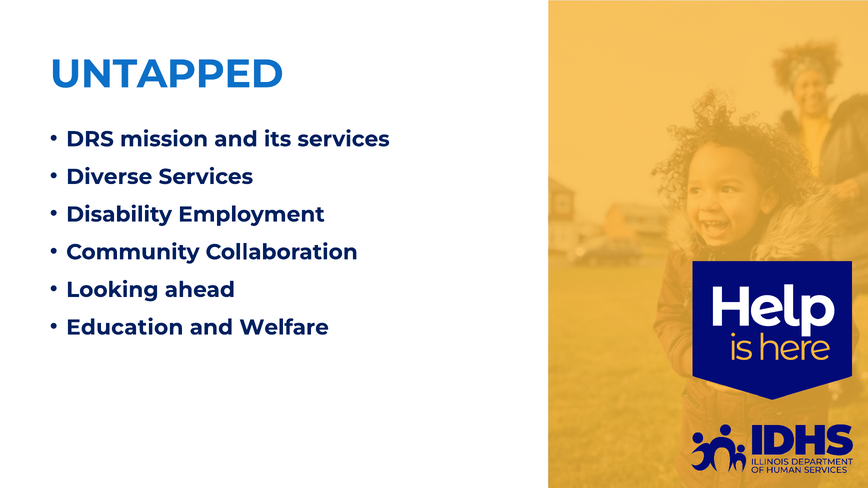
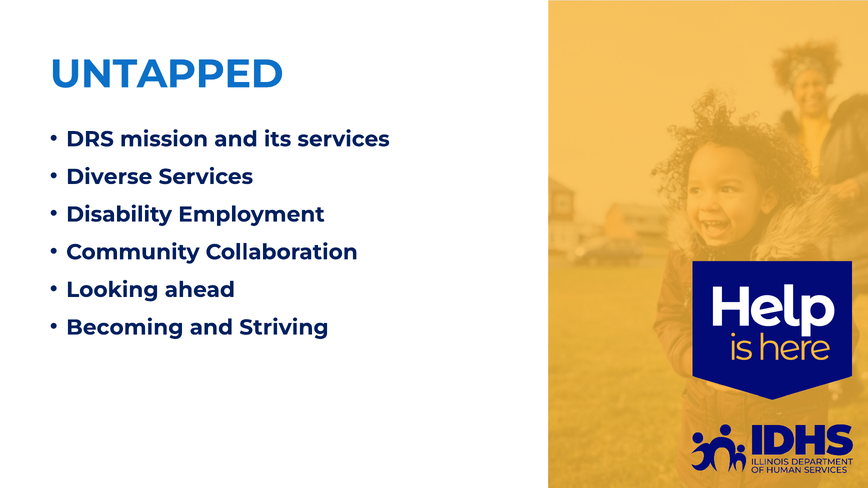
Education: Education -> Becoming
Welfare: Welfare -> Striving
